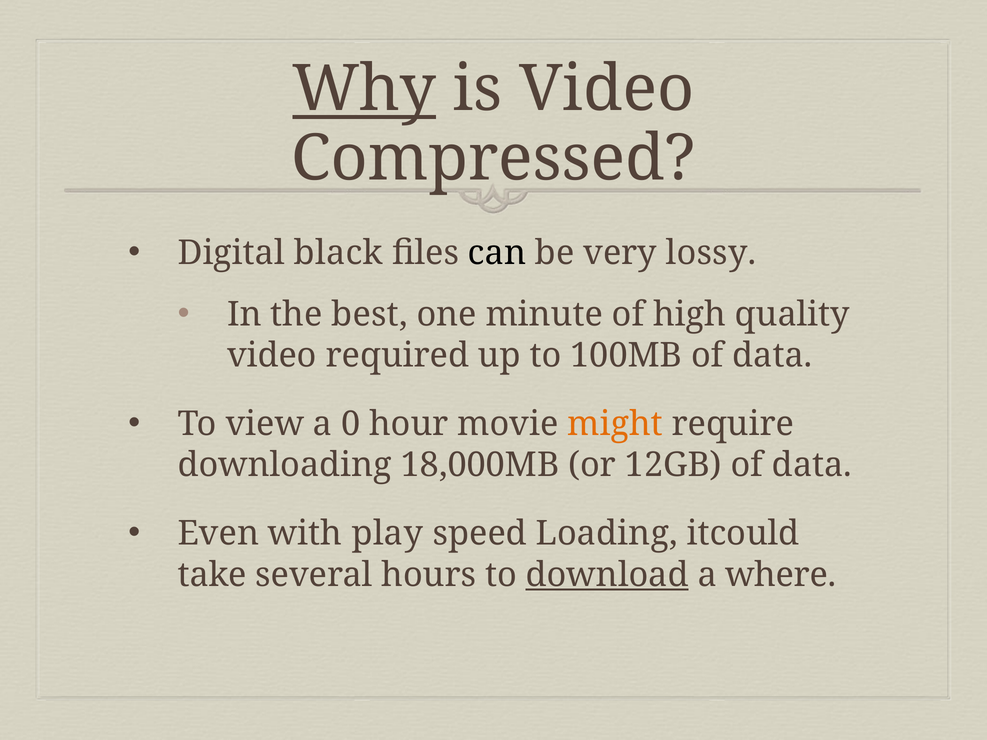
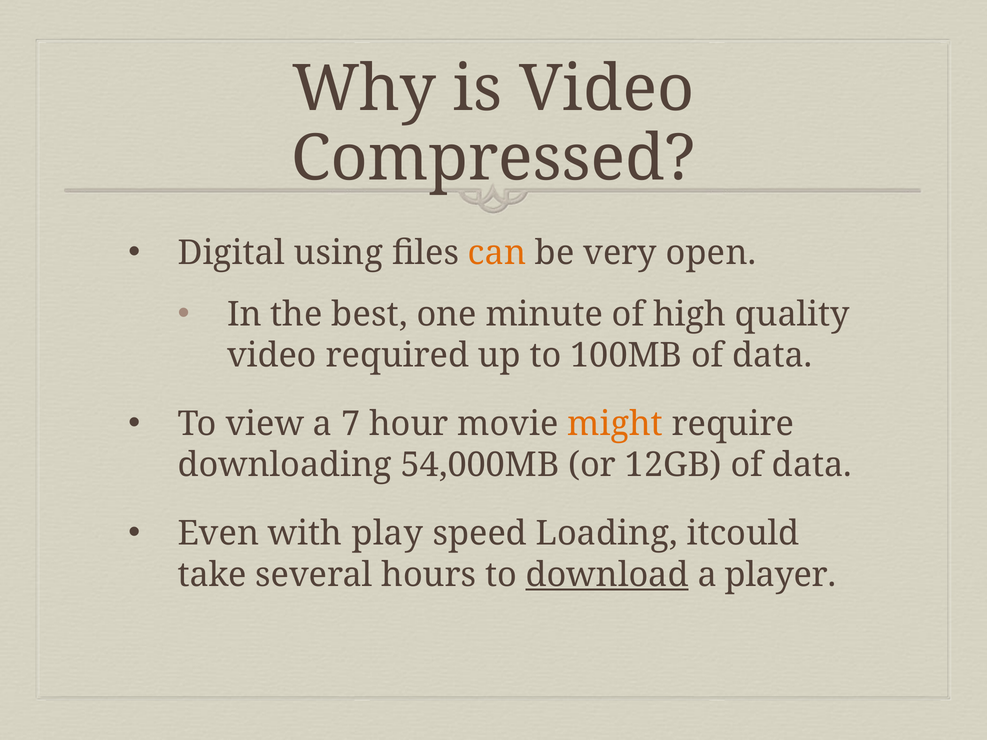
Why underline: present -> none
black: black -> using
can colour: black -> orange
lossy: lossy -> open
0: 0 -> 7
18,000MB: 18,000MB -> 54,000MB
where: where -> player
